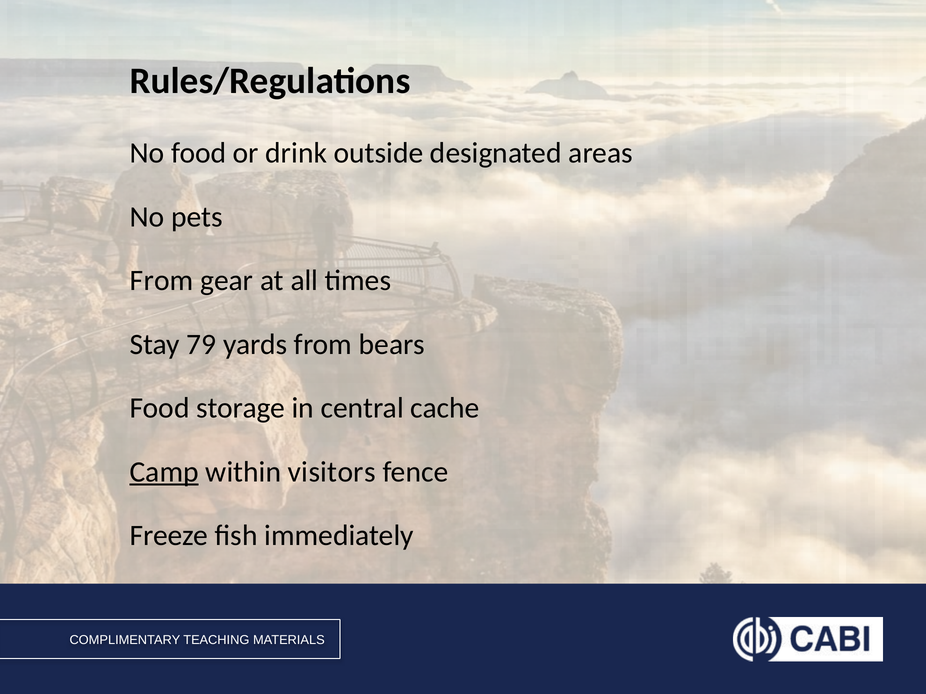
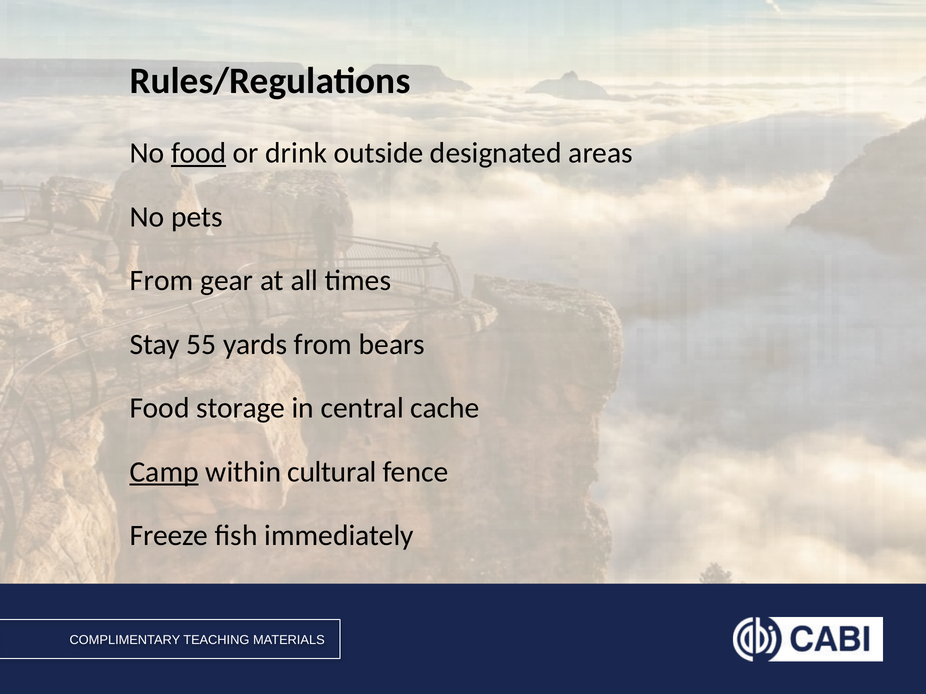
food at (199, 153) underline: none -> present
79: 79 -> 55
visitors: visitors -> cultural
